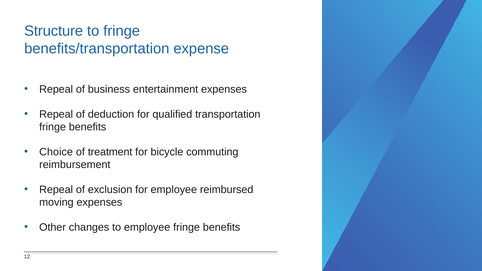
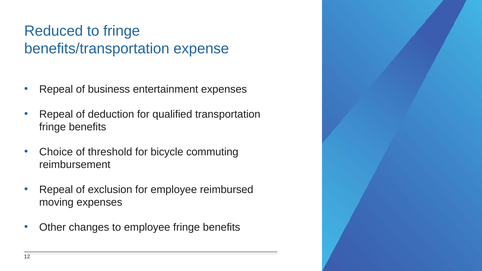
Structure: Structure -> Reduced
treatment: treatment -> threshold
